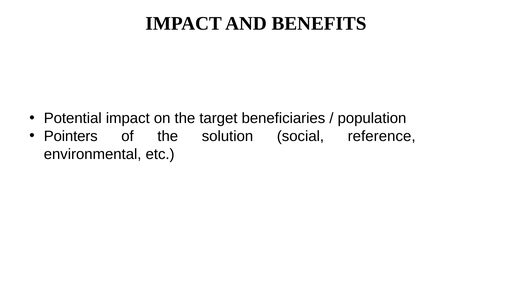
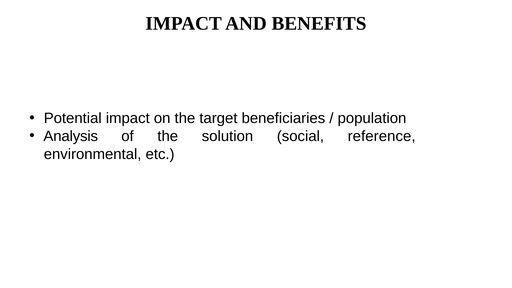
Pointers: Pointers -> Analysis
